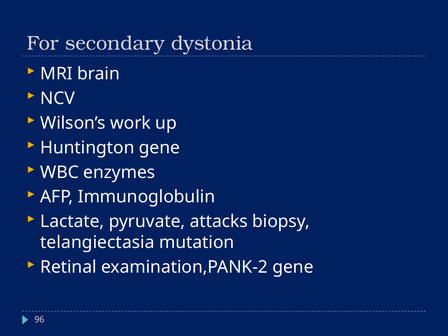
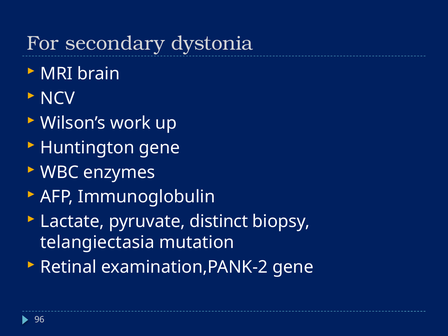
attacks: attacks -> distinct
